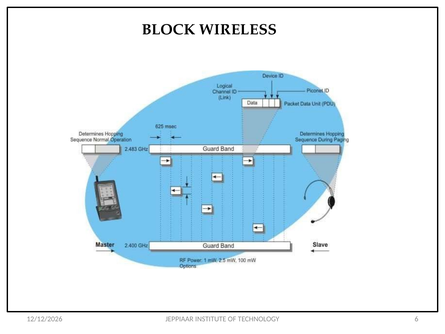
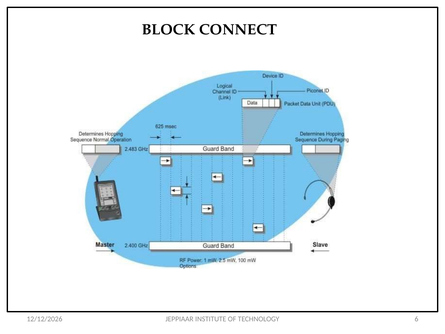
WIRELESS: WIRELESS -> CONNECT
